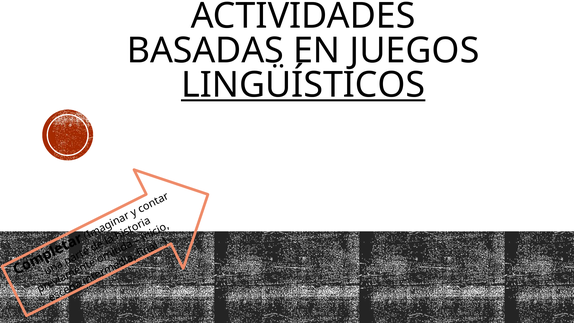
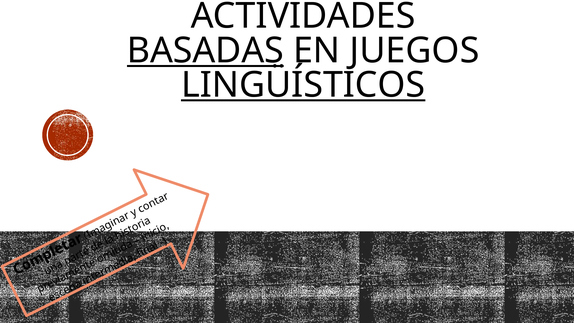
BASADAS underline: none -> present
